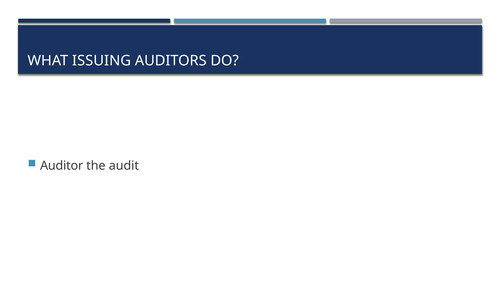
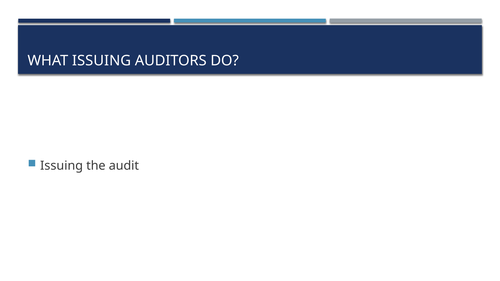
Auditor at (62, 166): Auditor -> Issuing
